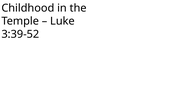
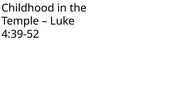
3:39-52: 3:39-52 -> 4:39-52
